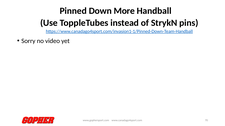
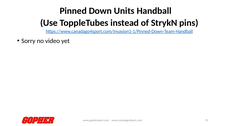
More: More -> Units
